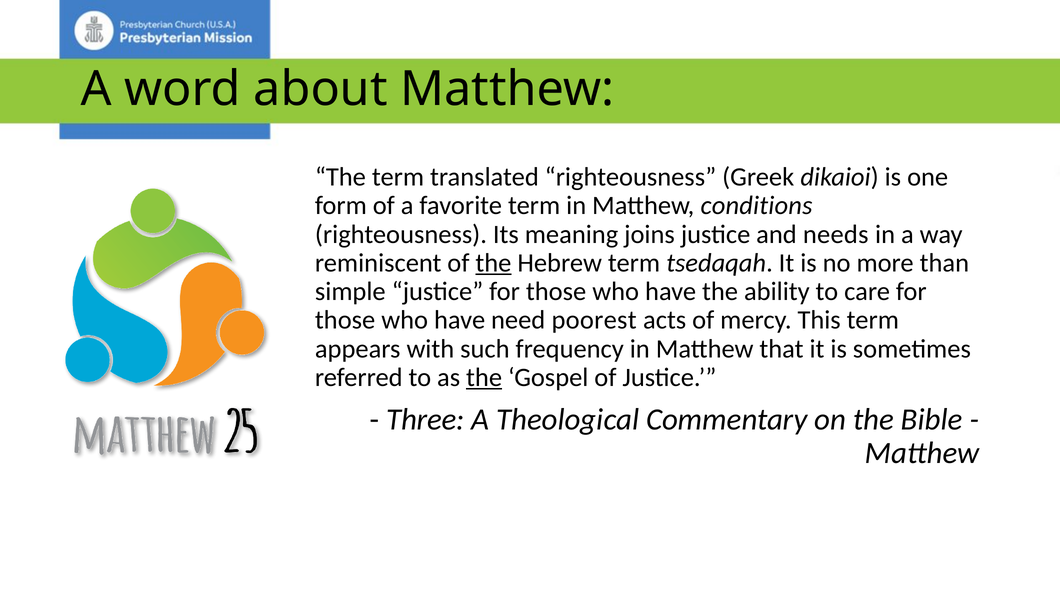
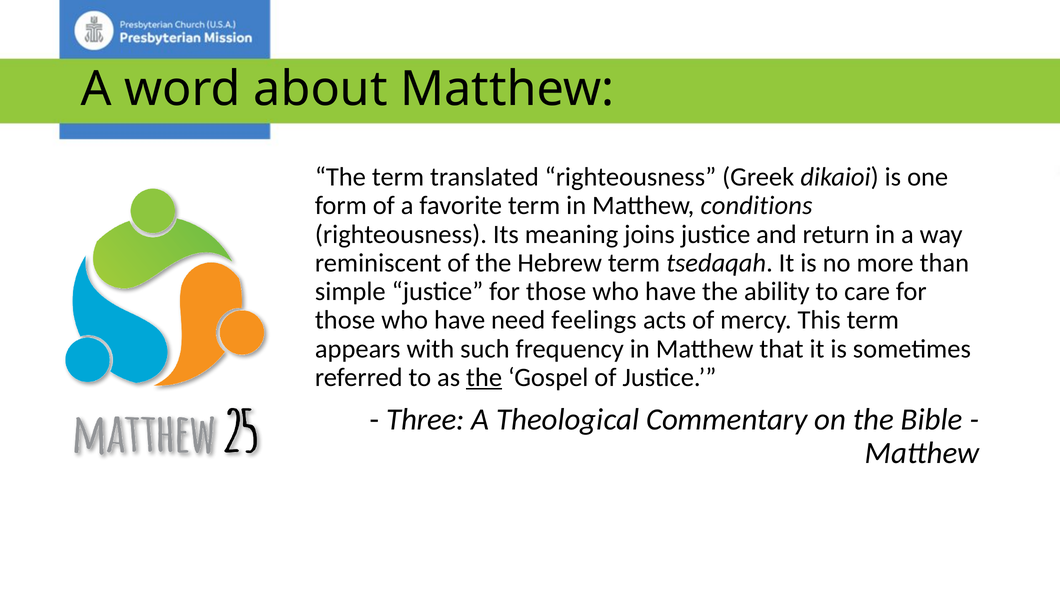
needs: needs -> return
the at (493, 263) underline: present -> none
poorest: poorest -> feelings
